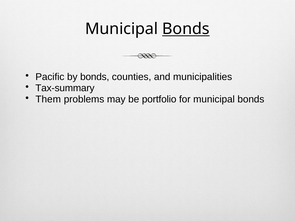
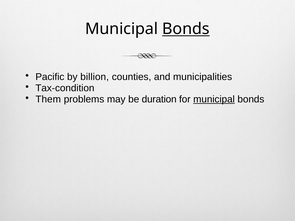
by bonds: bonds -> billion
Tax-summary: Tax-summary -> Tax-condition
portfolio: portfolio -> duration
municipal at (214, 99) underline: none -> present
